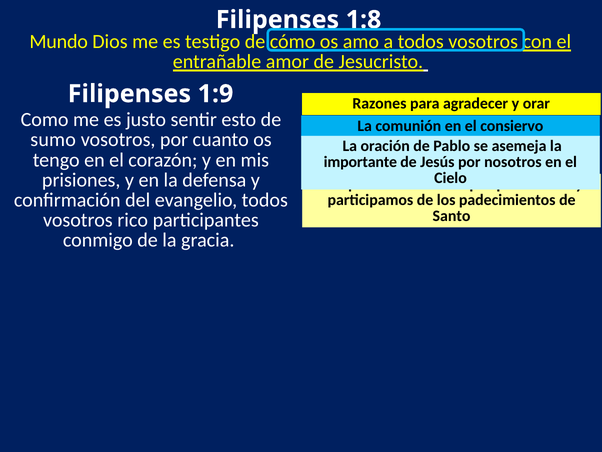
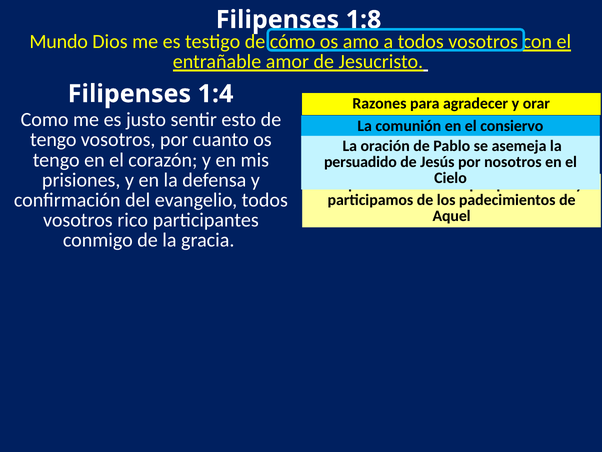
1:9: 1:9 -> 1:4
sumo at (53, 140): sumo -> tengo
importante: importante -> persuadido
Santo: Santo -> Aquel
